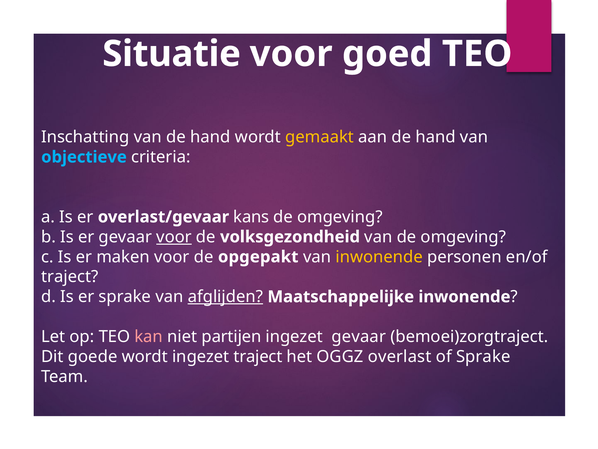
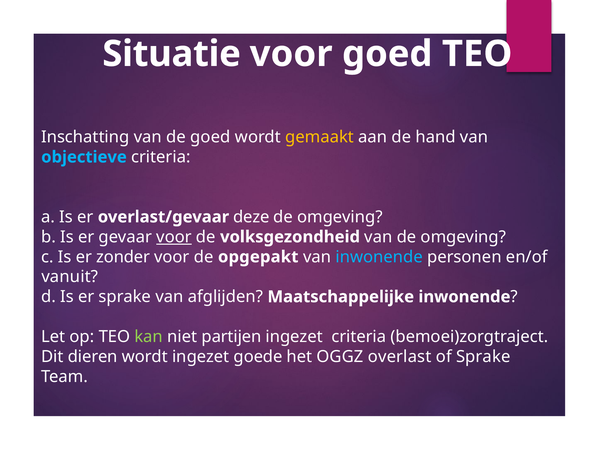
van de hand: hand -> goed
kans: kans -> deze
maken: maken -> zonder
inwonende at (379, 257) colour: yellow -> light blue
traject at (70, 277): traject -> vanuit
afglijden underline: present -> none
kan colour: pink -> light green
ingezet gevaar: gevaar -> criteria
goede: goede -> dieren
ingezet traject: traject -> goede
